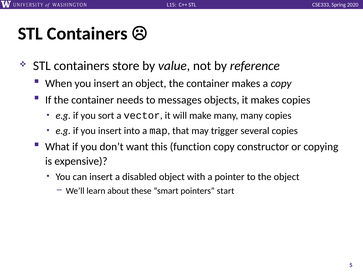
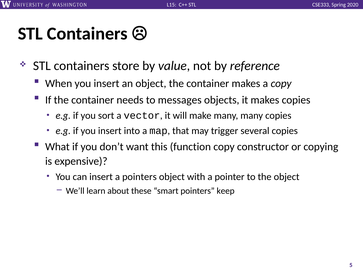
a disabled: disabled -> pointers
start: start -> keep
